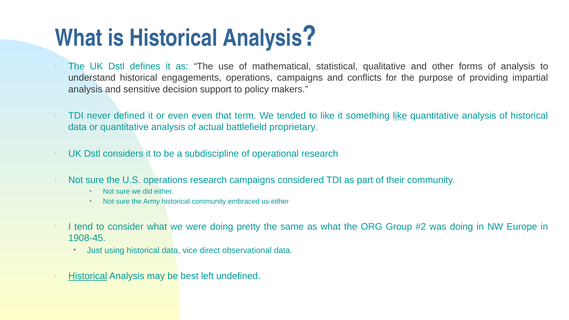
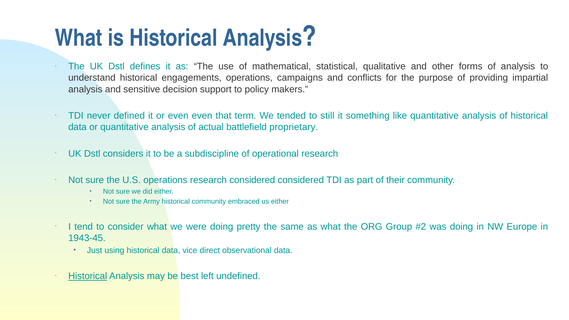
to like: like -> still
like at (400, 116) underline: present -> none
research campaigns: campaigns -> considered
1908-45: 1908-45 -> 1943-45
